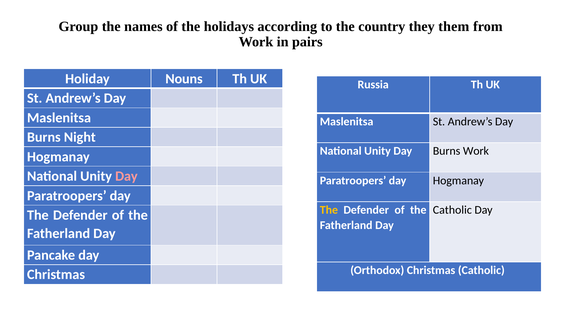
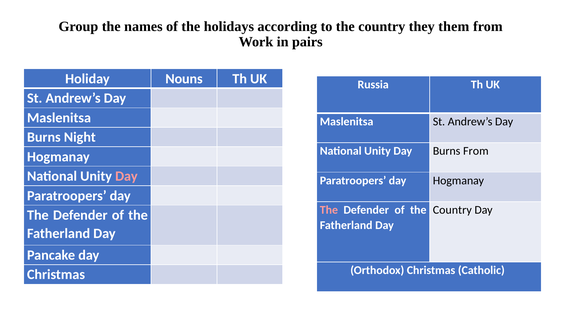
Burns Work: Work -> From
The at (329, 210) colour: yellow -> pink
Catholic at (452, 210): Catholic -> Country
